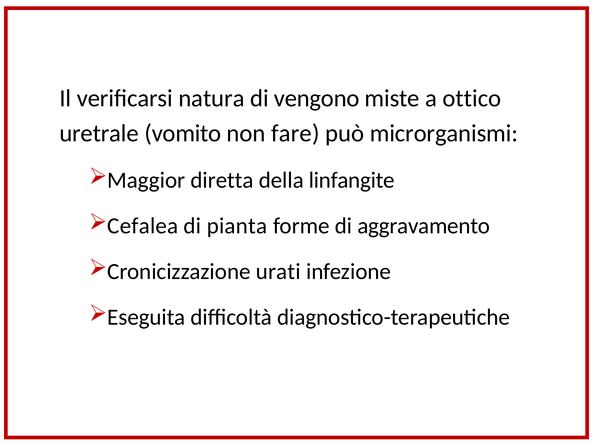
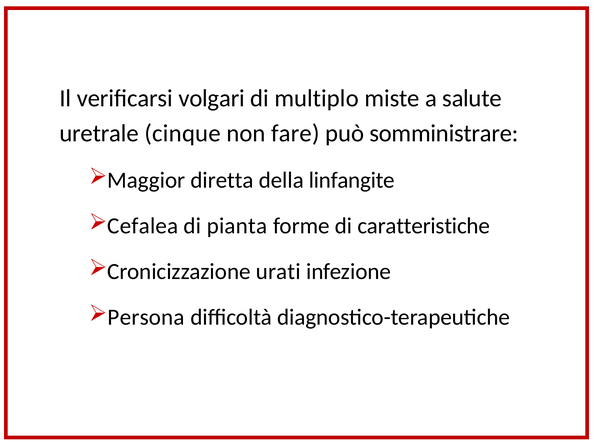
natura: natura -> volgari
vengono: vengono -> multiplo
ottico: ottico -> salute
vomito: vomito -> cinque
microrganismi: microrganismi -> somministrare
aggravamento: aggravamento -> caratteristiche
Eseguita: Eseguita -> Persona
